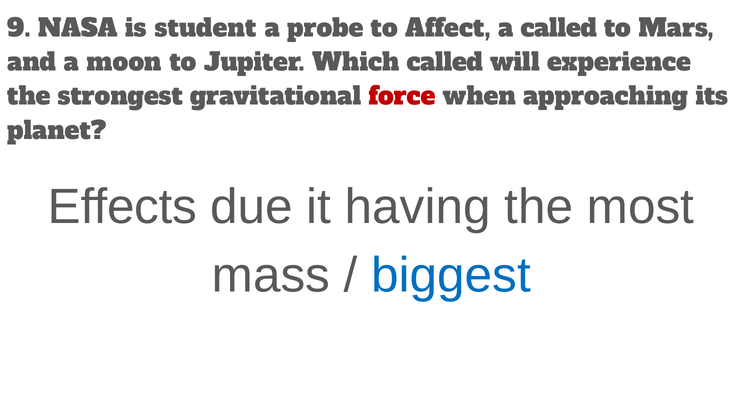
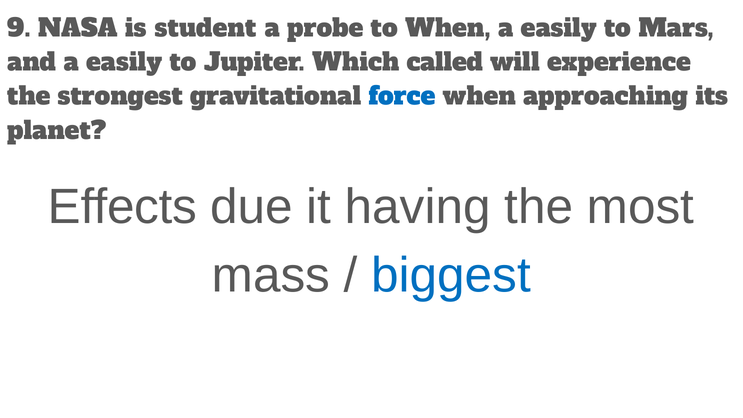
to Affect: Affect -> When
called at (559, 28): called -> easily
and a moon: moon -> easily
force colour: red -> blue
